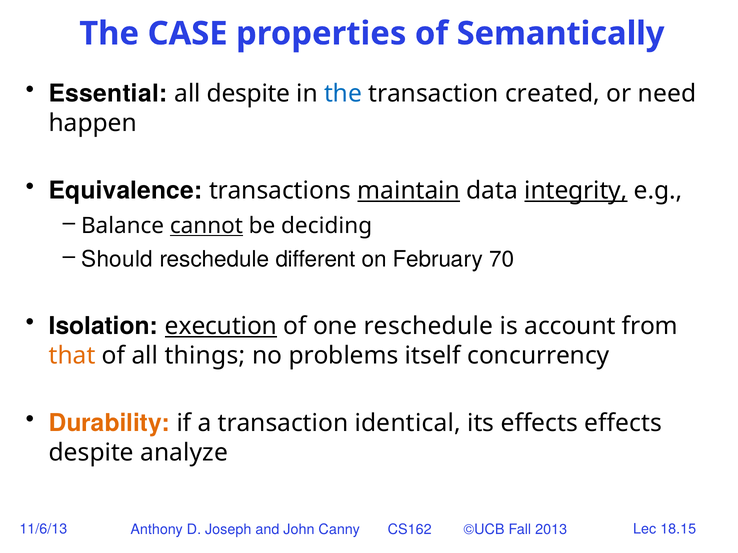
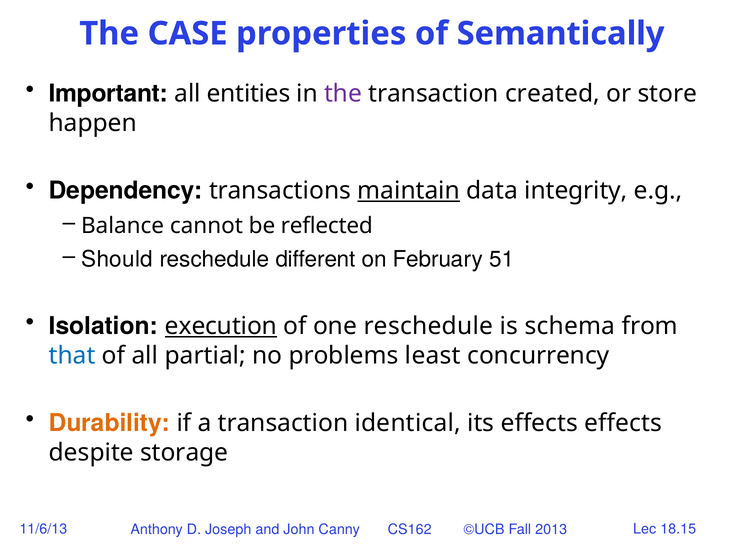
Essential: Essential -> Important
all despite: despite -> entities
the at (343, 94) colour: blue -> purple
need: need -> store
Equivalence: Equivalence -> Dependency
integrity underline: present -> none
cannot underline: present -> none
deciding: deciding -> reflected
70: 70 -> 51
account: account -> schema
that colour: orange -> blue
things: things -> partial
itself: itself -> least
analyze: analyze -> storage
